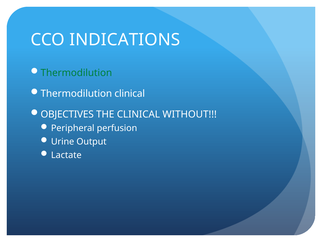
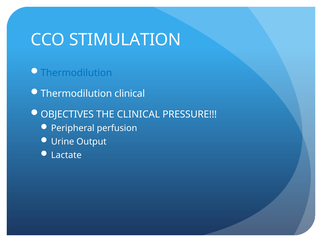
INDICATIONS: INDICATIONS -> STIMULATION
Thermodilution at (76, 73) colour: green -> blue
WITHOUT: WITHOUT -> PRESSURE
